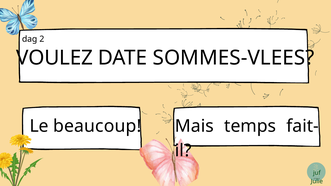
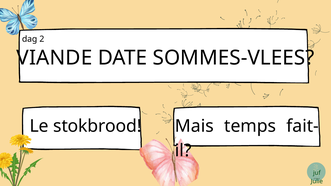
VOULEZ: VOULEZ -> VIANDE
beaucoup: beaucoup -> stokbrood
